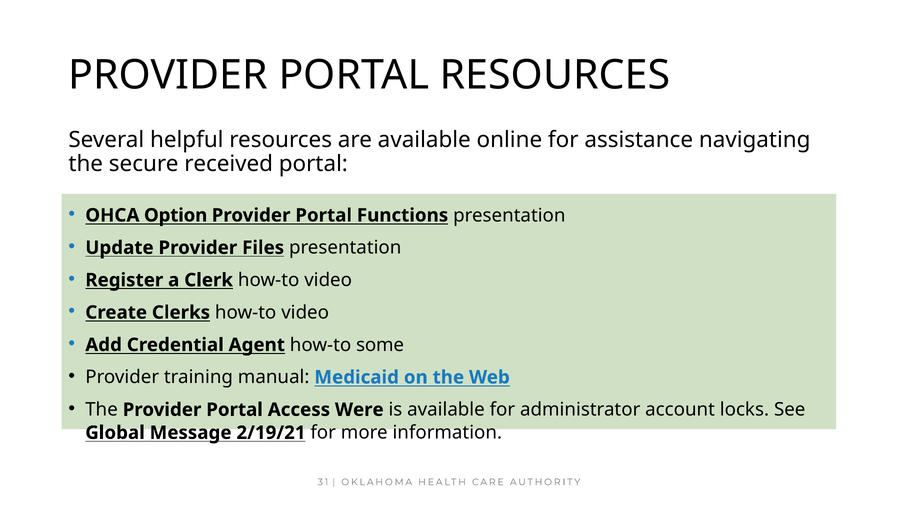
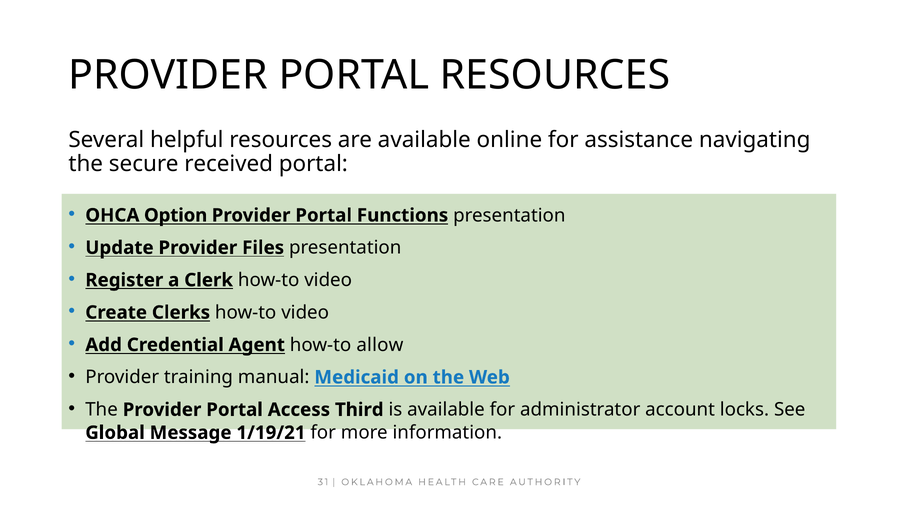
some: some -> allow
Were: Were -> Third
2/19/21: 2/19/21 -> 1/19/21
